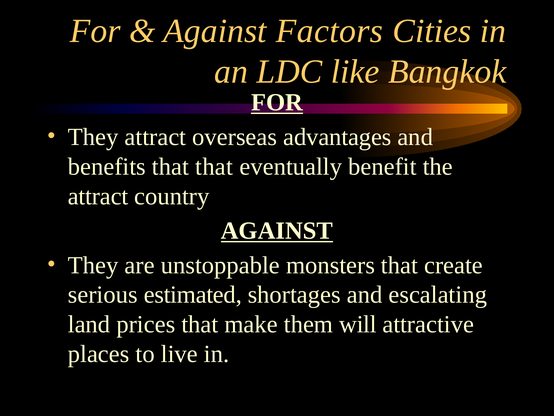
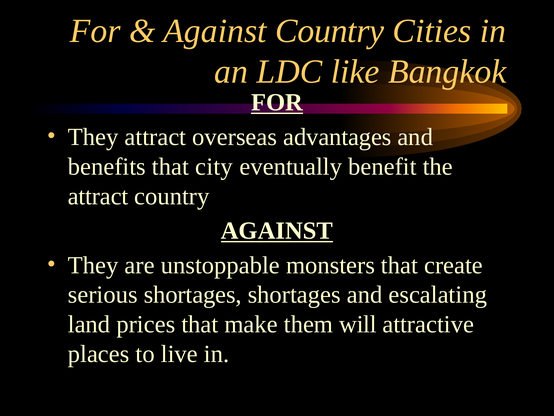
Against Factors: Factors -> Country
that that: that -> city
serious estimated: estimated -> shortages
